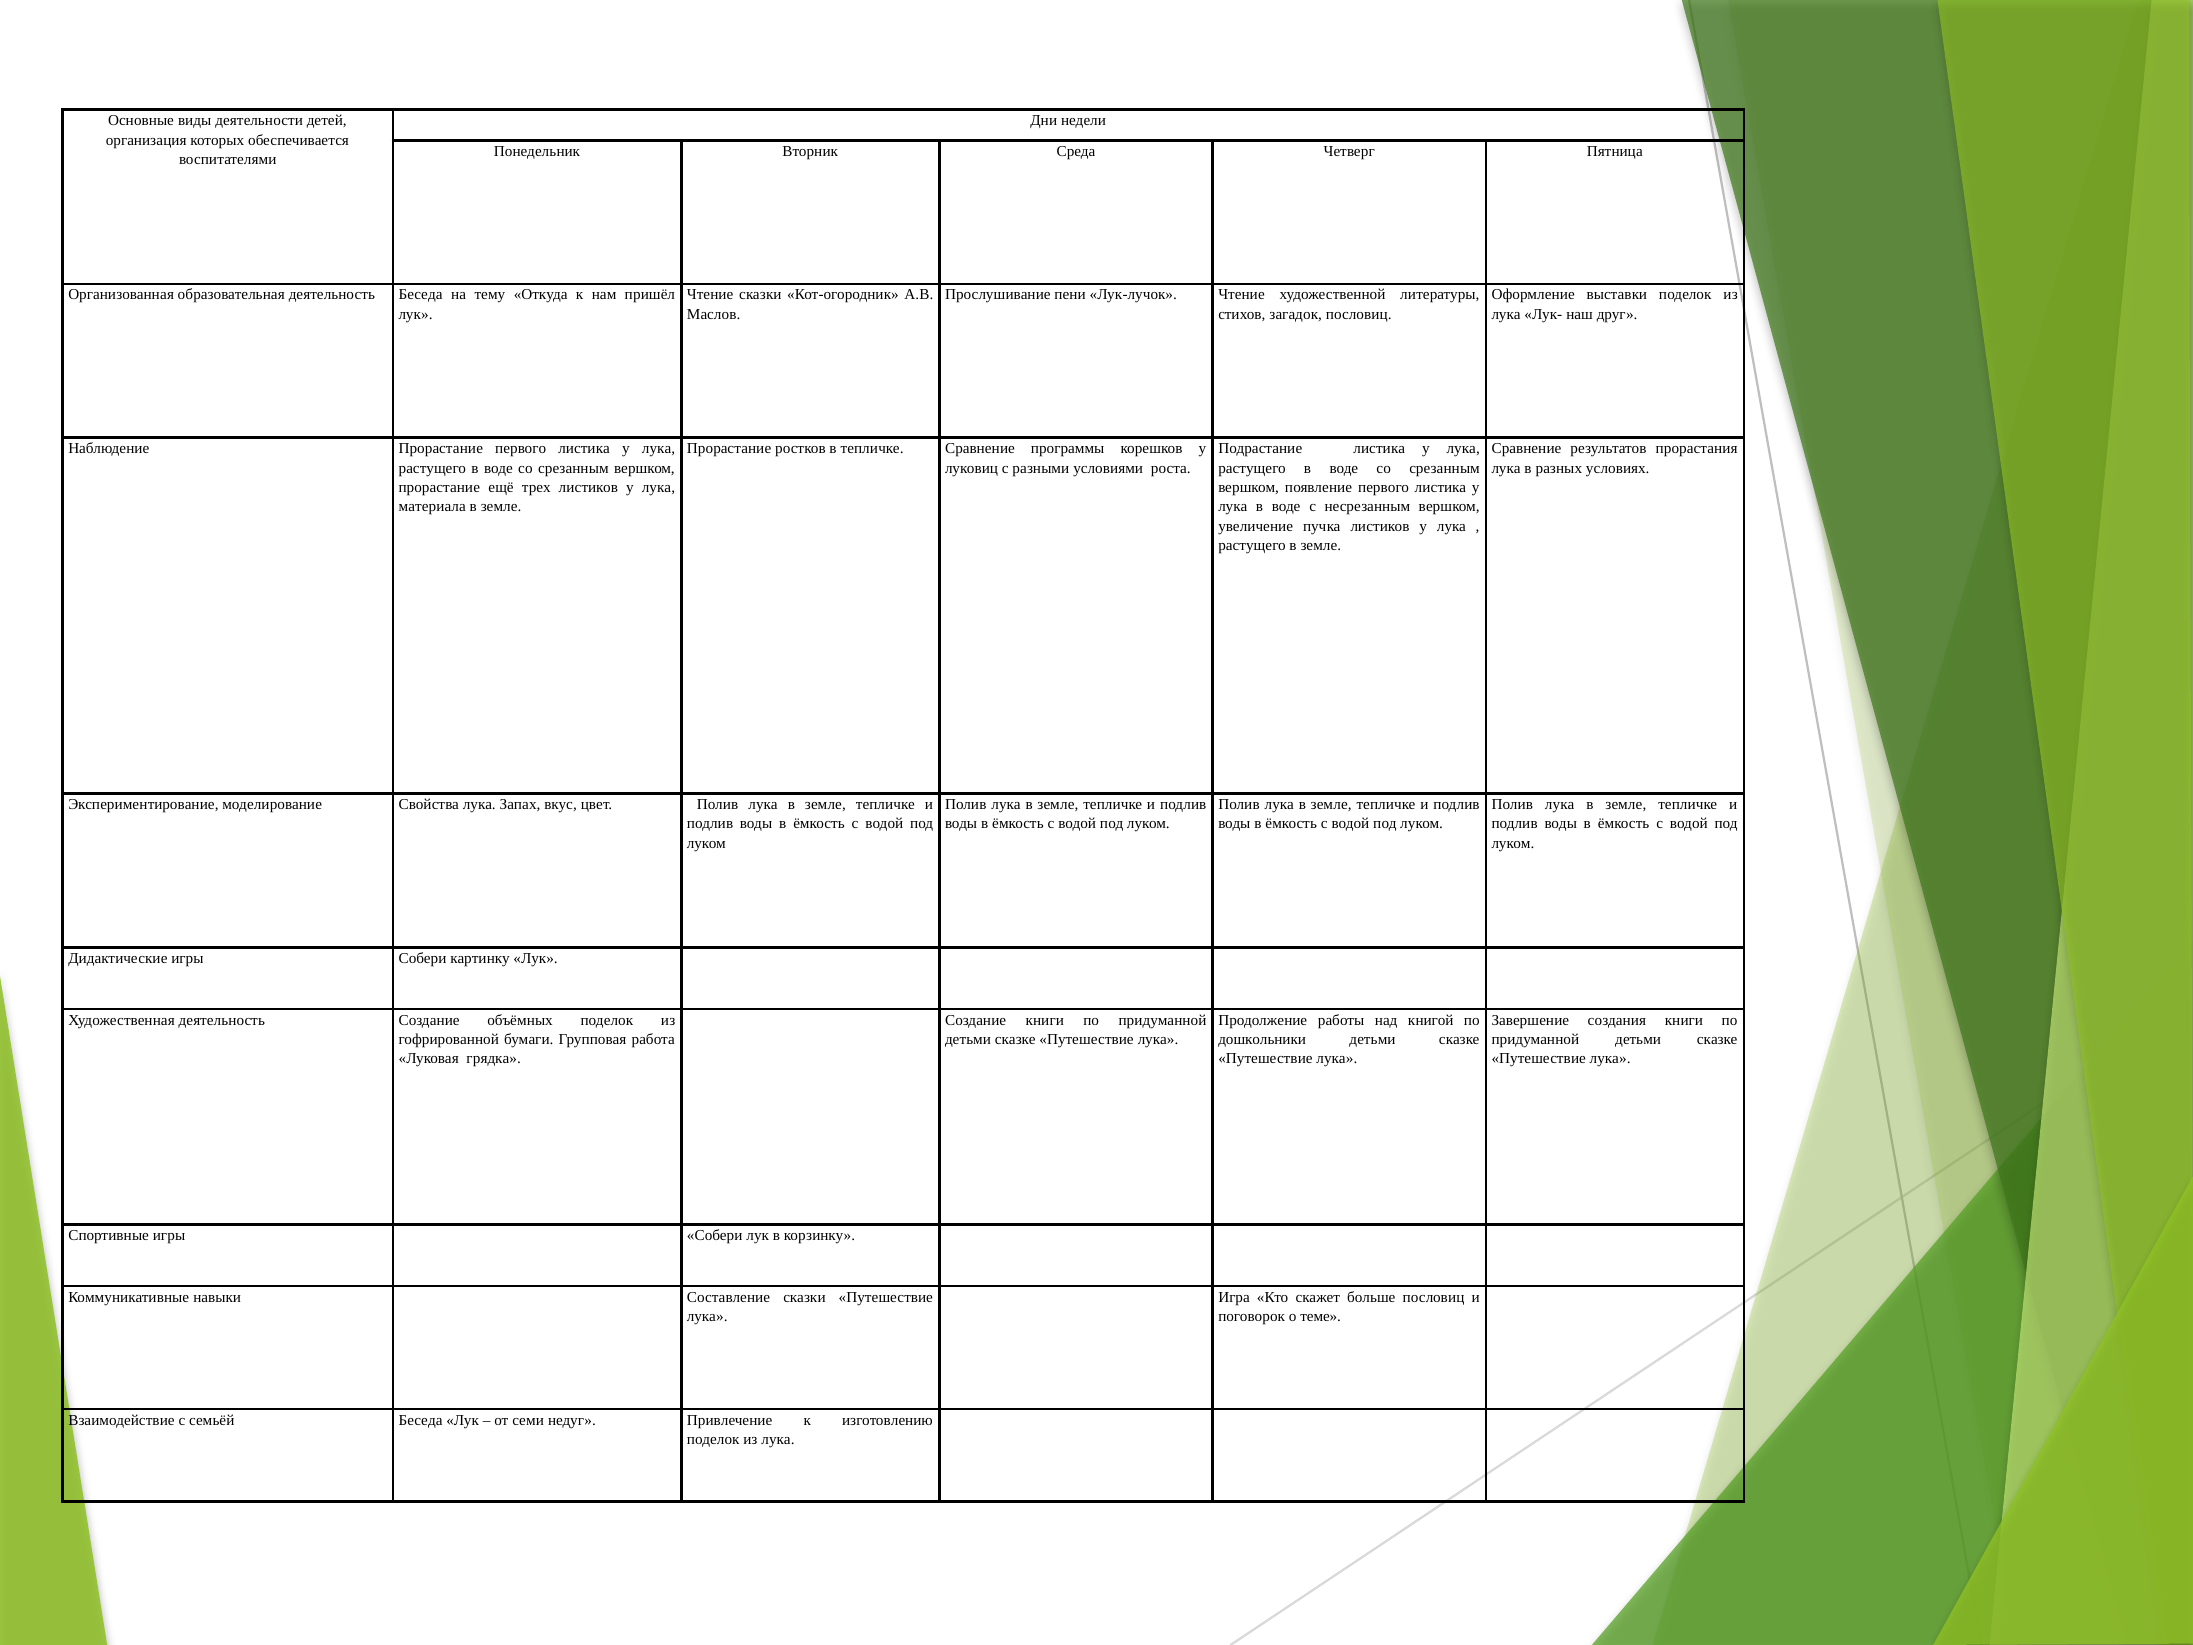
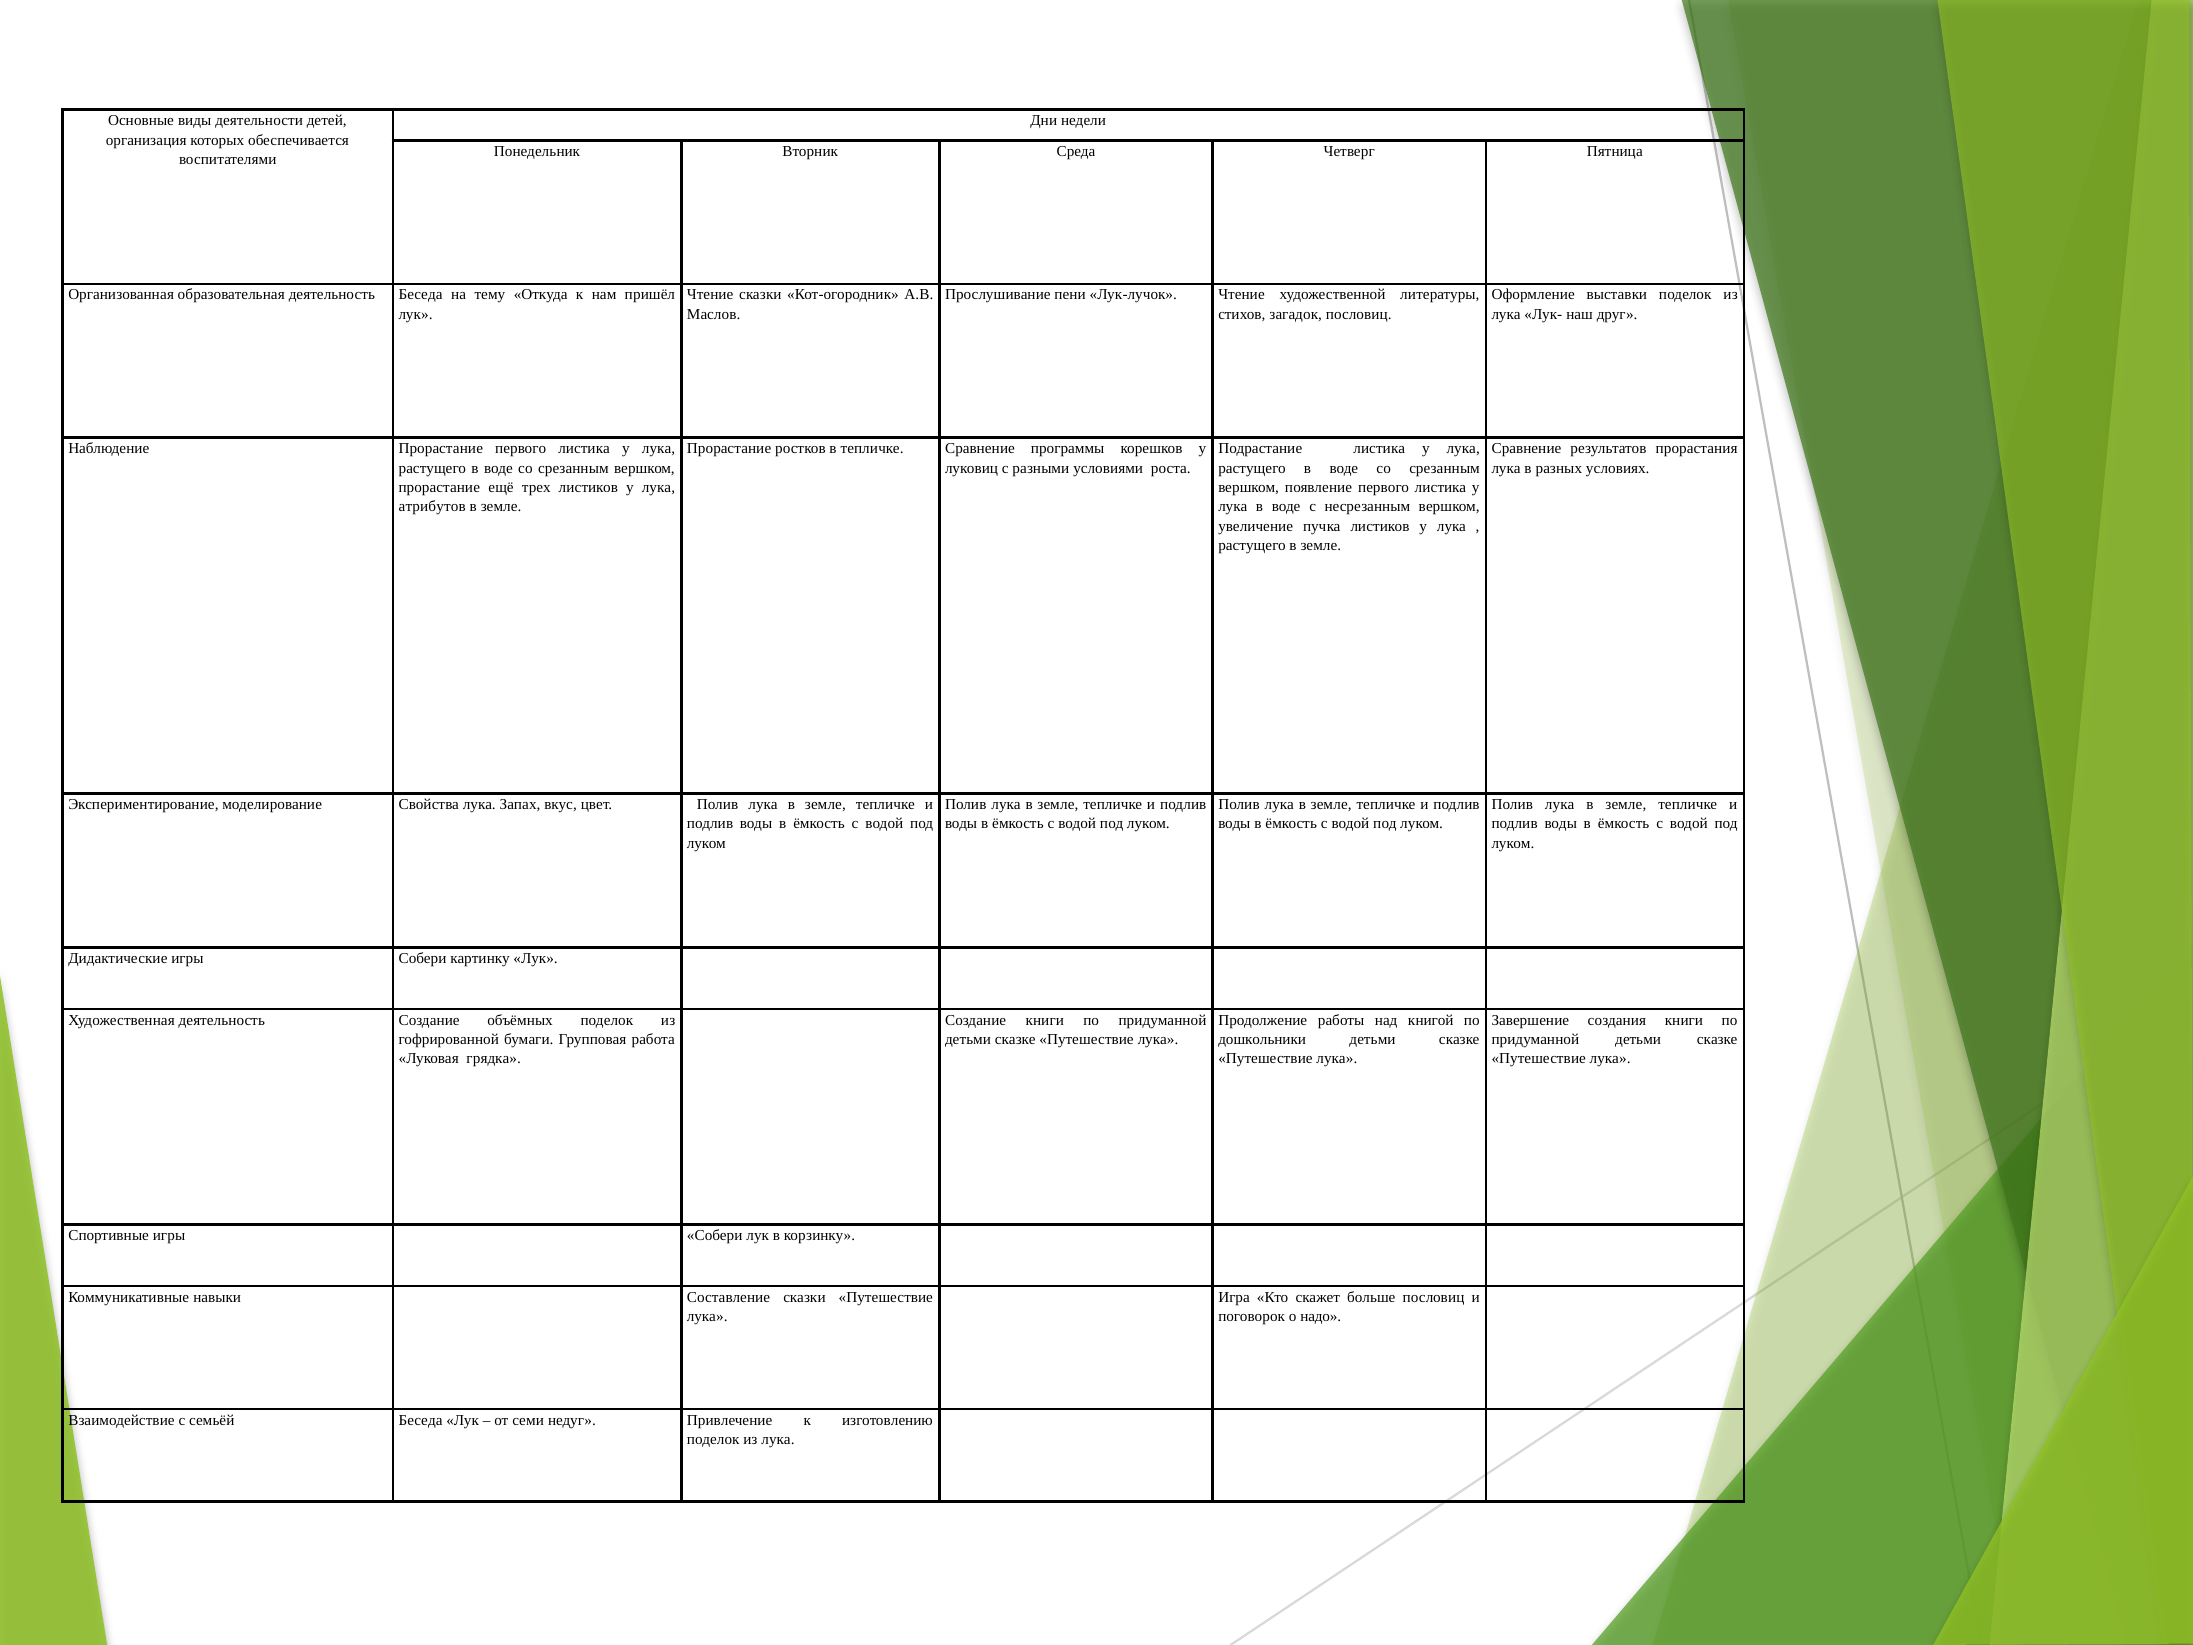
материала: материала -> атрибутов
теме: теме -> надо
